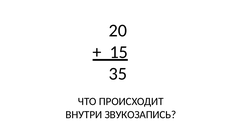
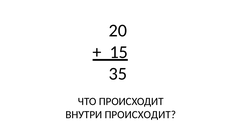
ВНУТРИ ЗВУКОЗАПИСЬ: ЗВУКОЗАПИСЬ -> ПРОИСХОДИТ
